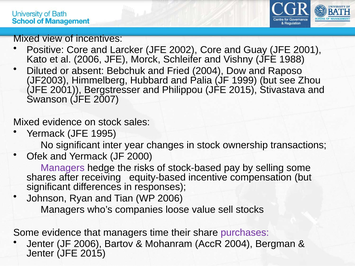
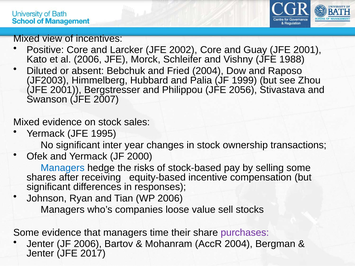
Philippou JFE 2015: 2015 -> 2056
Managers at (63, 168) colour: purple -> blue
Jenter JFE 2015: 2015 -> 2017
